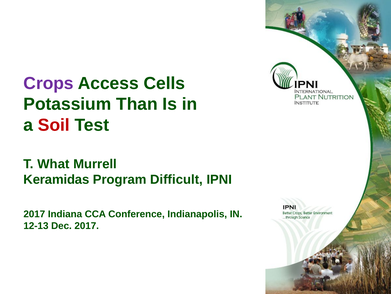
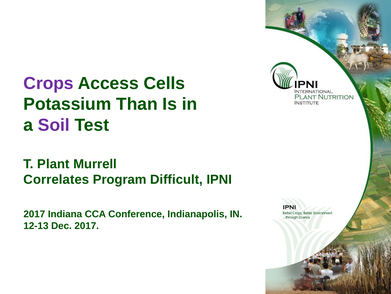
Soil colour: red -> purple
What: What -> Plant
Keramidas: Keramidas -> Correlates
